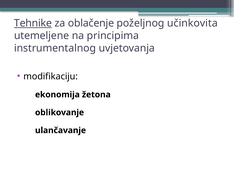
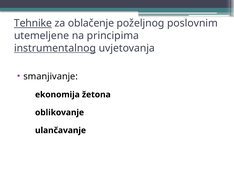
učinkovita: učinkovita -> poslovnim
instrumentalnog underline: none -> present
modifikaciju: modifikaciju -> smanjivanje
